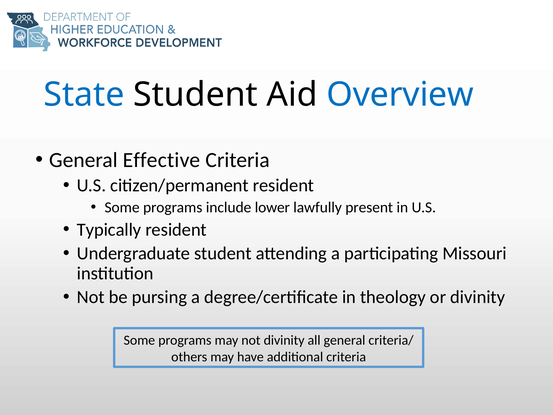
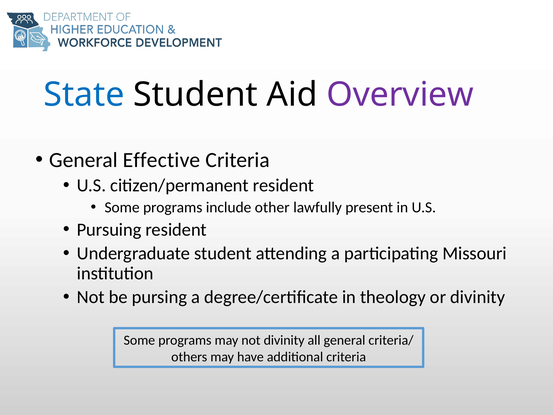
Overview colour: blue -> purple
lower: lower -> other
Typically: Typically -> Pursuing
